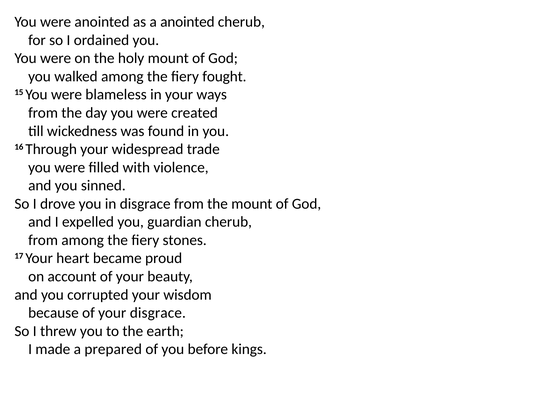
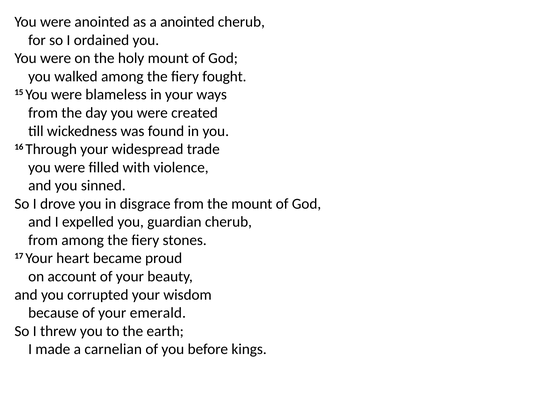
your disgrace: disgrace -> emerald
prepared: prepared -> carnelian
